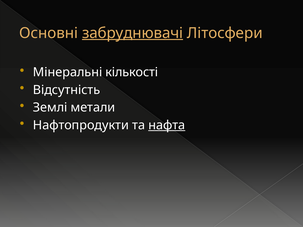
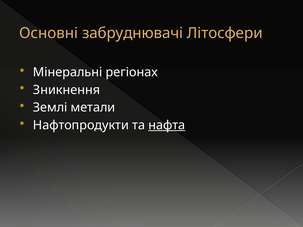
забруднювачі underline: present -> none
кількості: кількості -> регіонах
Відсутність: Відсутність -> Зникнення
